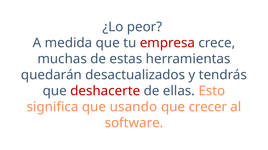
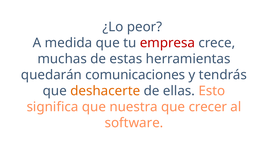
desactualizados: desactualizados -> comunicaciones
deshacerte colour: red -> orange
usando: usando -> nuestra
